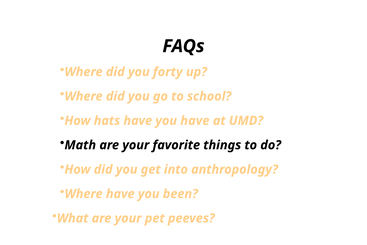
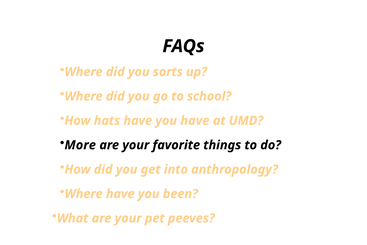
forty: forty -> sorts
Math: Math -> More
